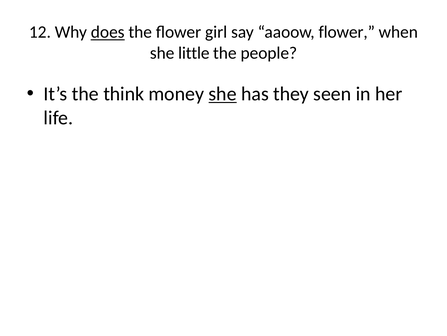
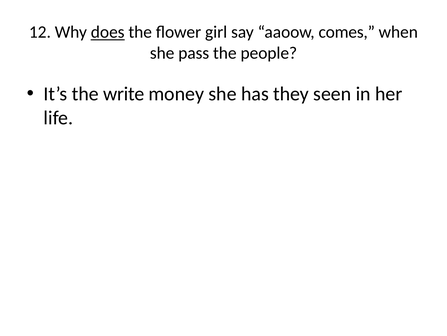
aaoow flower: flower -> comes
little: little -> pass
think: think -> write
she at (223, 94) underline: present -> none
